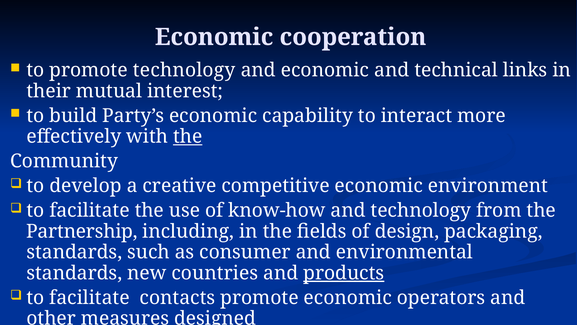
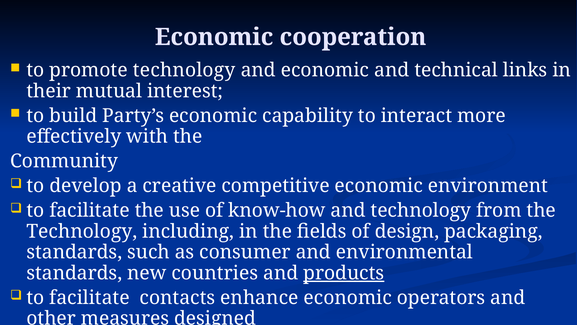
the at (188, 136) underline: present -> none
Partnership at (82, 231): Partnership -> Technology
contacts promote: promote -> enhance
